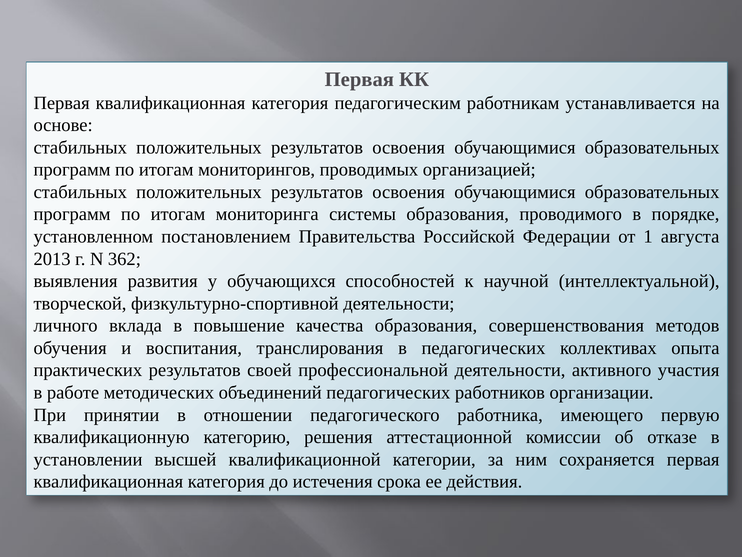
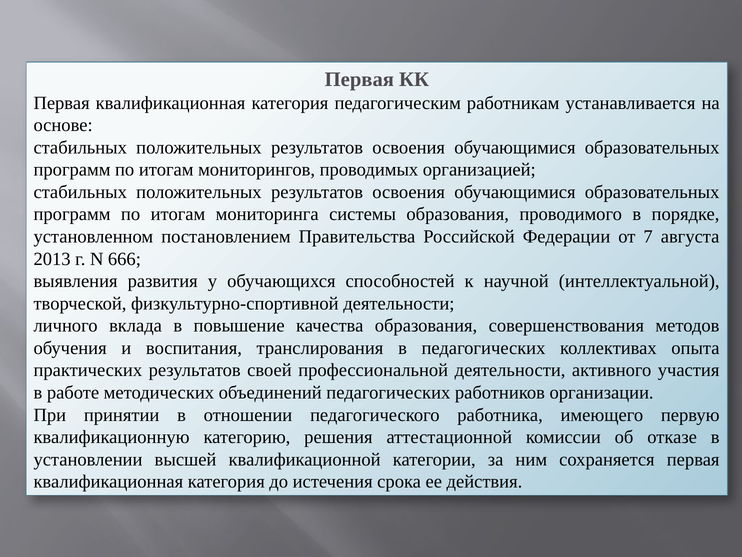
1: 1 -> 7
362: 362 -> 666
